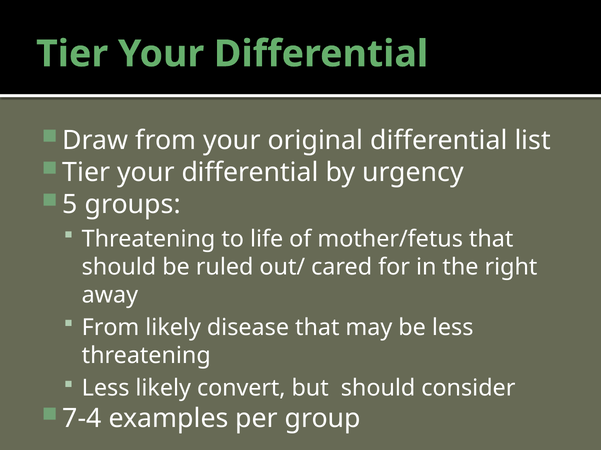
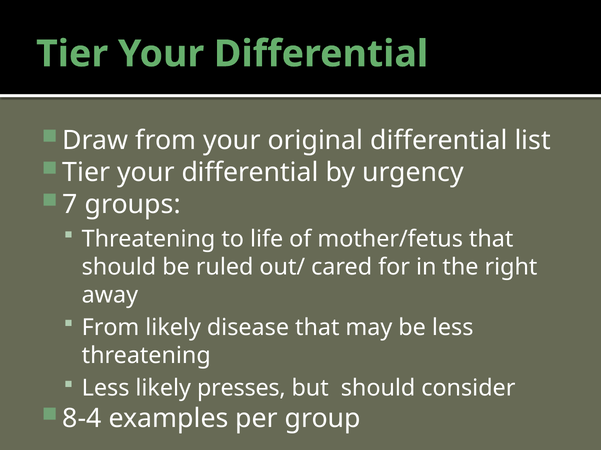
5: 5 -> 7
convert: convert -> presses
7-4: 7-4 -> 8-4
